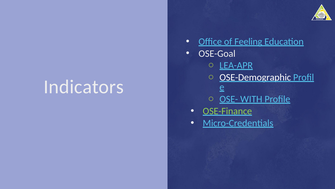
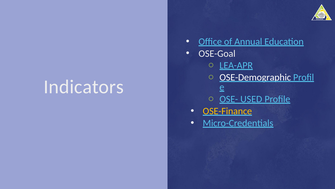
Feeling: Feeling -> Annual
WITH: WITH -> USED
OSE-Finance colour: light green -> yellow
